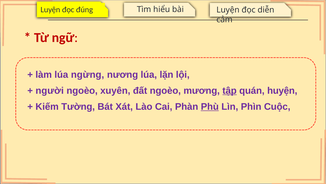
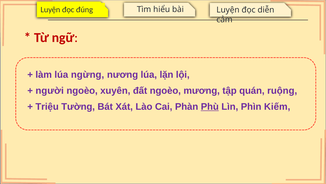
tập underline: present -> none
huyện: huyện -> ruộng
Kiếm: Kiếm -> Triệu
Cuộc: Cuộc -> Kiếm
